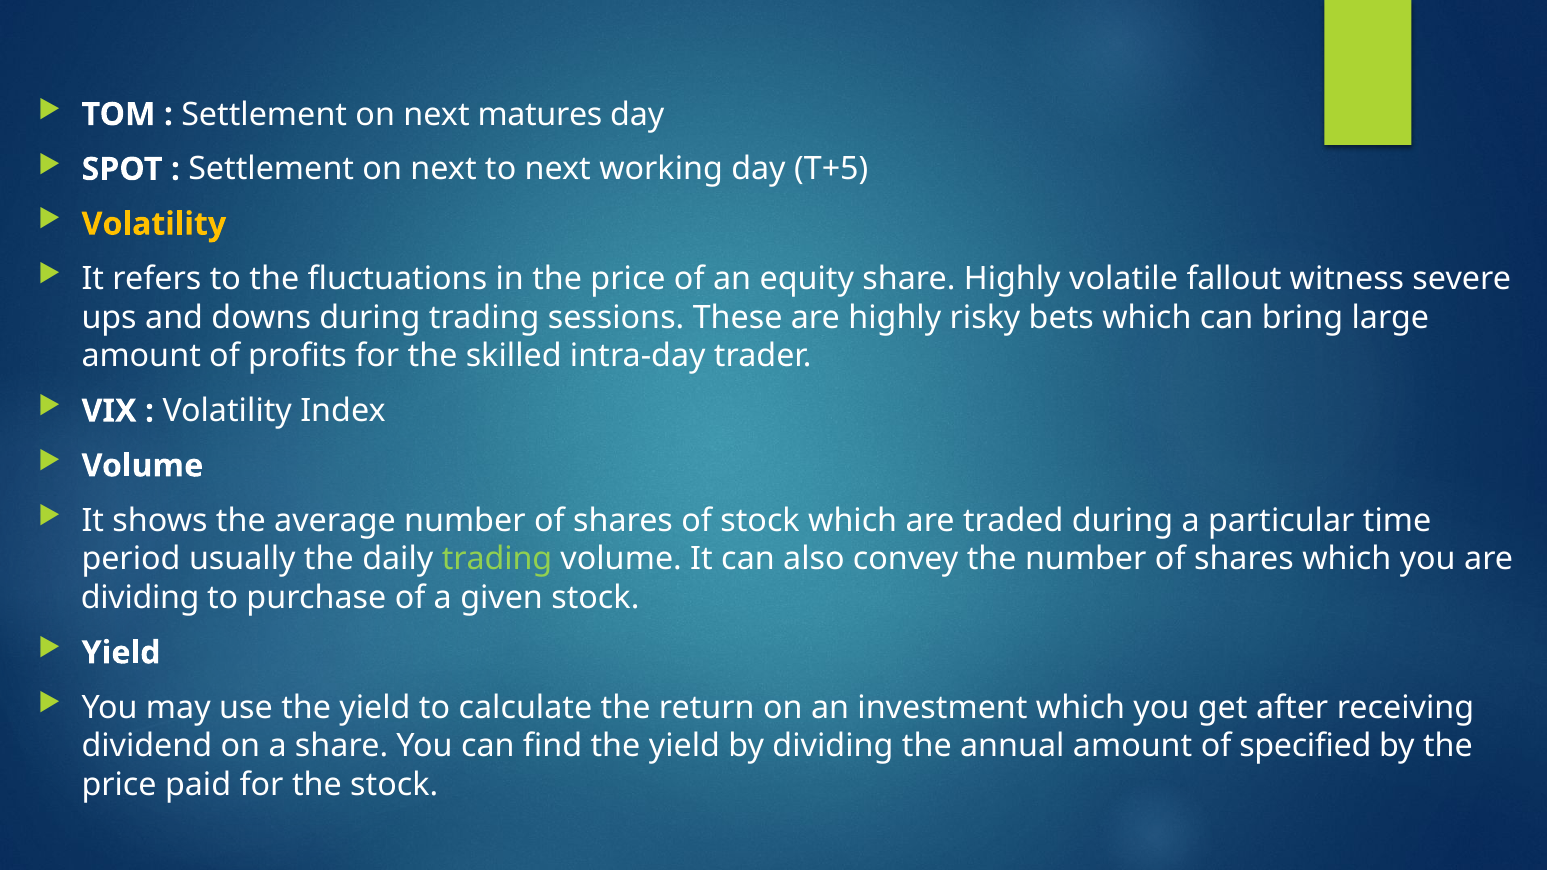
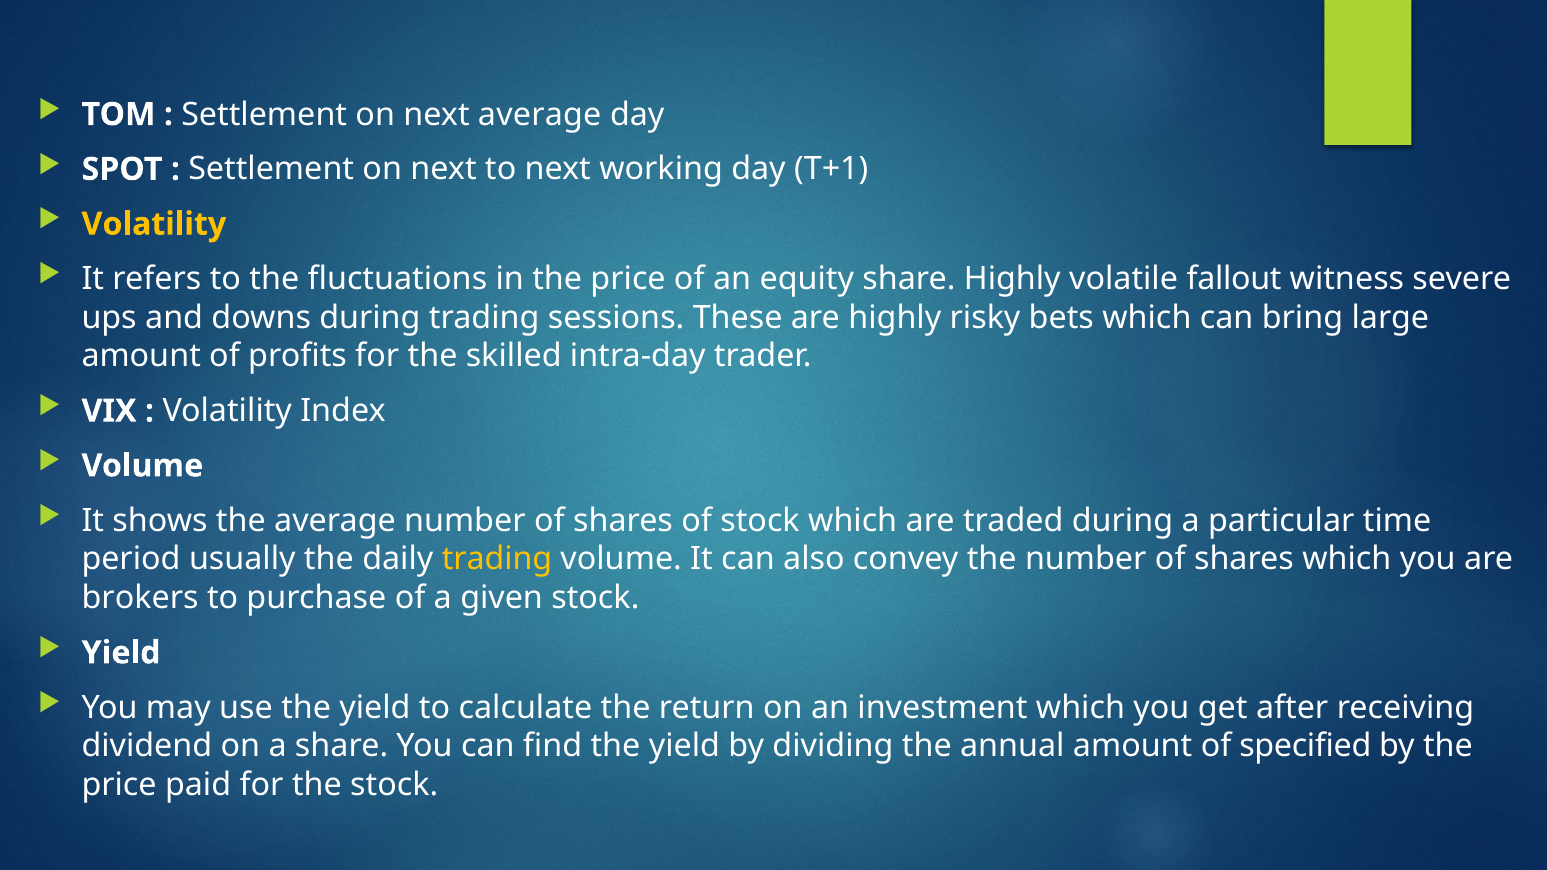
next matures: matures -> average
T+5: T+5 -> T+1
trading at (497, 559) colour: light green -> yellow
dividing at (140, 598): dividing -> brokers
